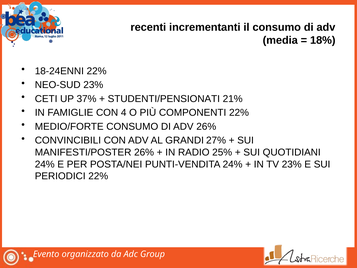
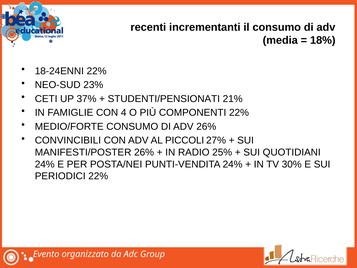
GRANDI: GRANDI -> PICCOLI
TV 23%: 23% -> 30%
